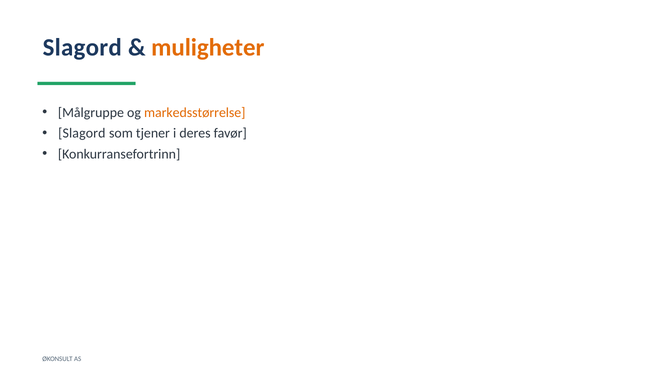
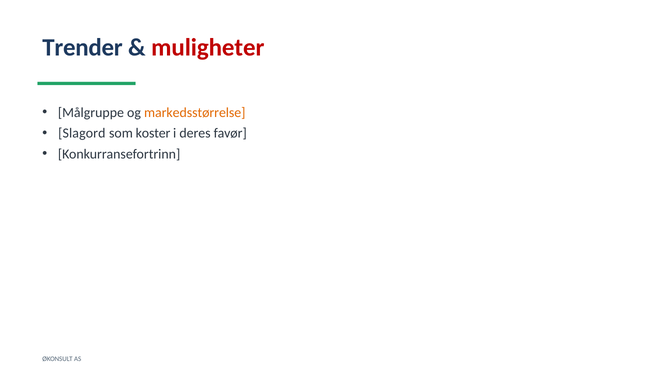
Slagord at (82, 47): Slagord -> Trender
muligheter colour: orange -> red
tjener: tjener -> koster
